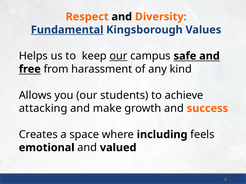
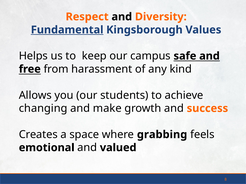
our at (118, 56) underline: present -> none
attacking: attacking -> changing
including: including -> grabbing
